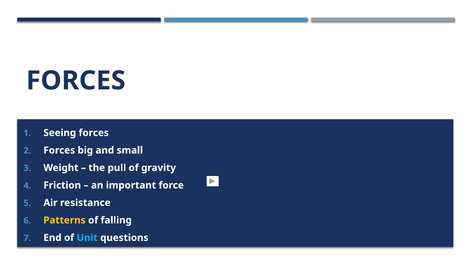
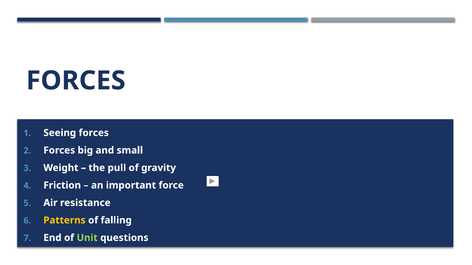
Unit colour: light blue -> light green
